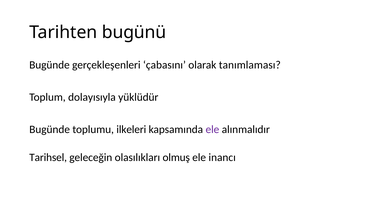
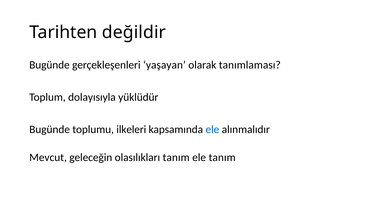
bugünü: bugünü -> değildir
çabasını: çabasını -> yaşayan
ele at (212, 129) colour: purple -> blue
Tarihsel: Tarihsel -> Mevcut
olasılıkları olmuş: olmuş -> tanım
ele inancı: inancı -> tanım
